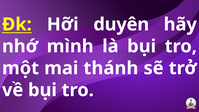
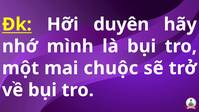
thánh: thánh -> chuộc
